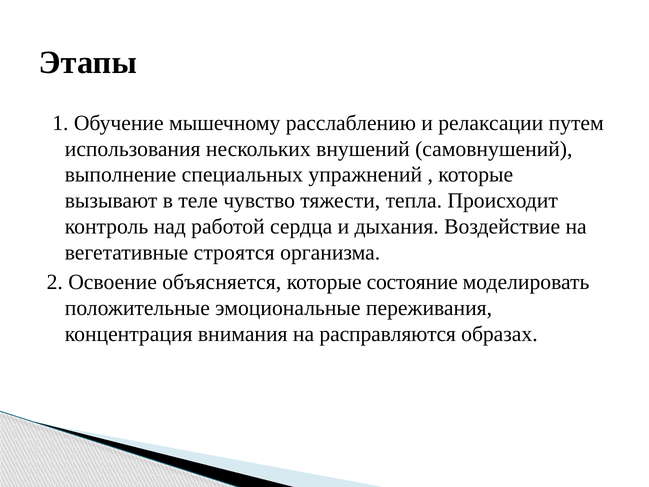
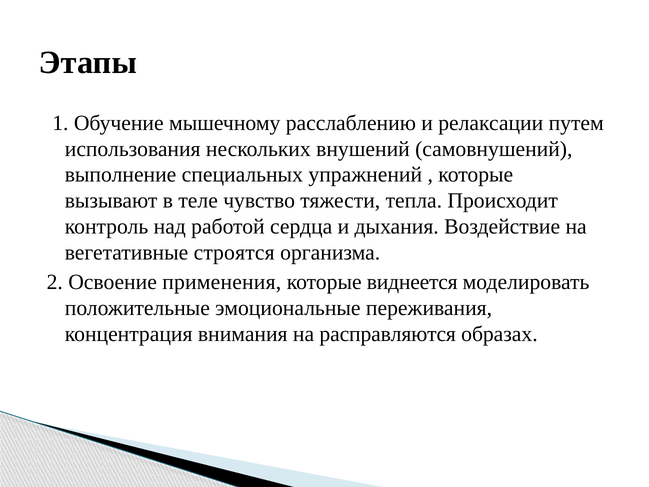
объясняется: объясняется -> применения
состояние: состояние -> виднеется
